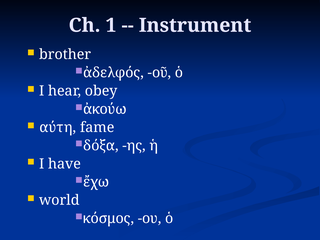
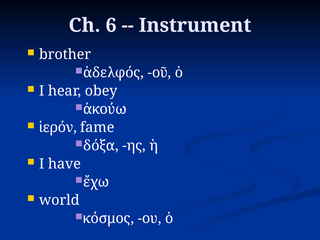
1: 1 -> 6
αύτη: αύτη -> ἱερόν
